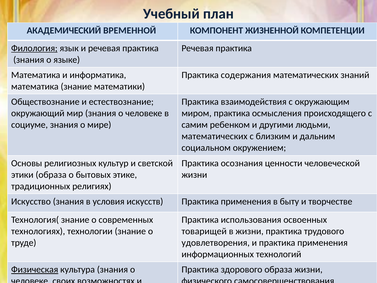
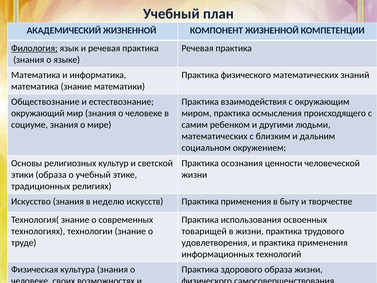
АКАДЕМИЧЕСКИЙ ВРЕМЕННОЙ: ВРЕМЕННОЙ -> ЖИЗНЕННОЙ
Практика содержания: содержания -> физического
о бытовых: бытовых -> учебный
условия: условия -> неделю
Физическая underline: present -> none
